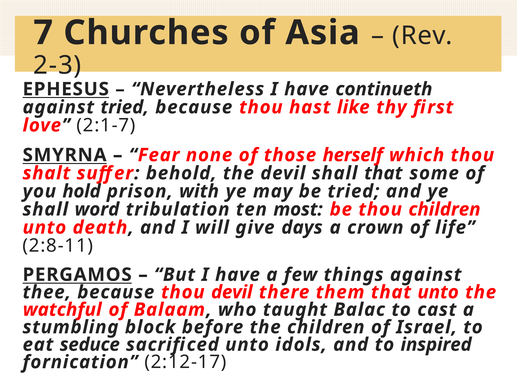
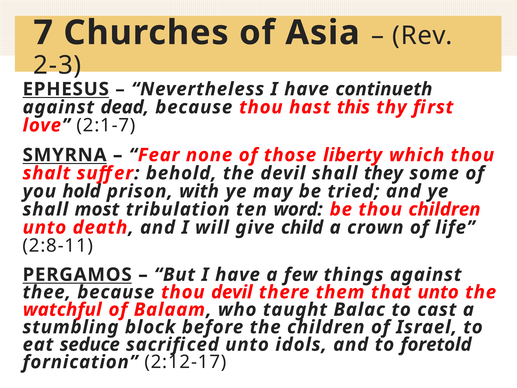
against tried: tried -> dead
like: like -> this
herself: herself -> liberty
shall that: that -> they
word: word -> most
most: most -> word
days: days -> child
inspired: inspired -> foretold
